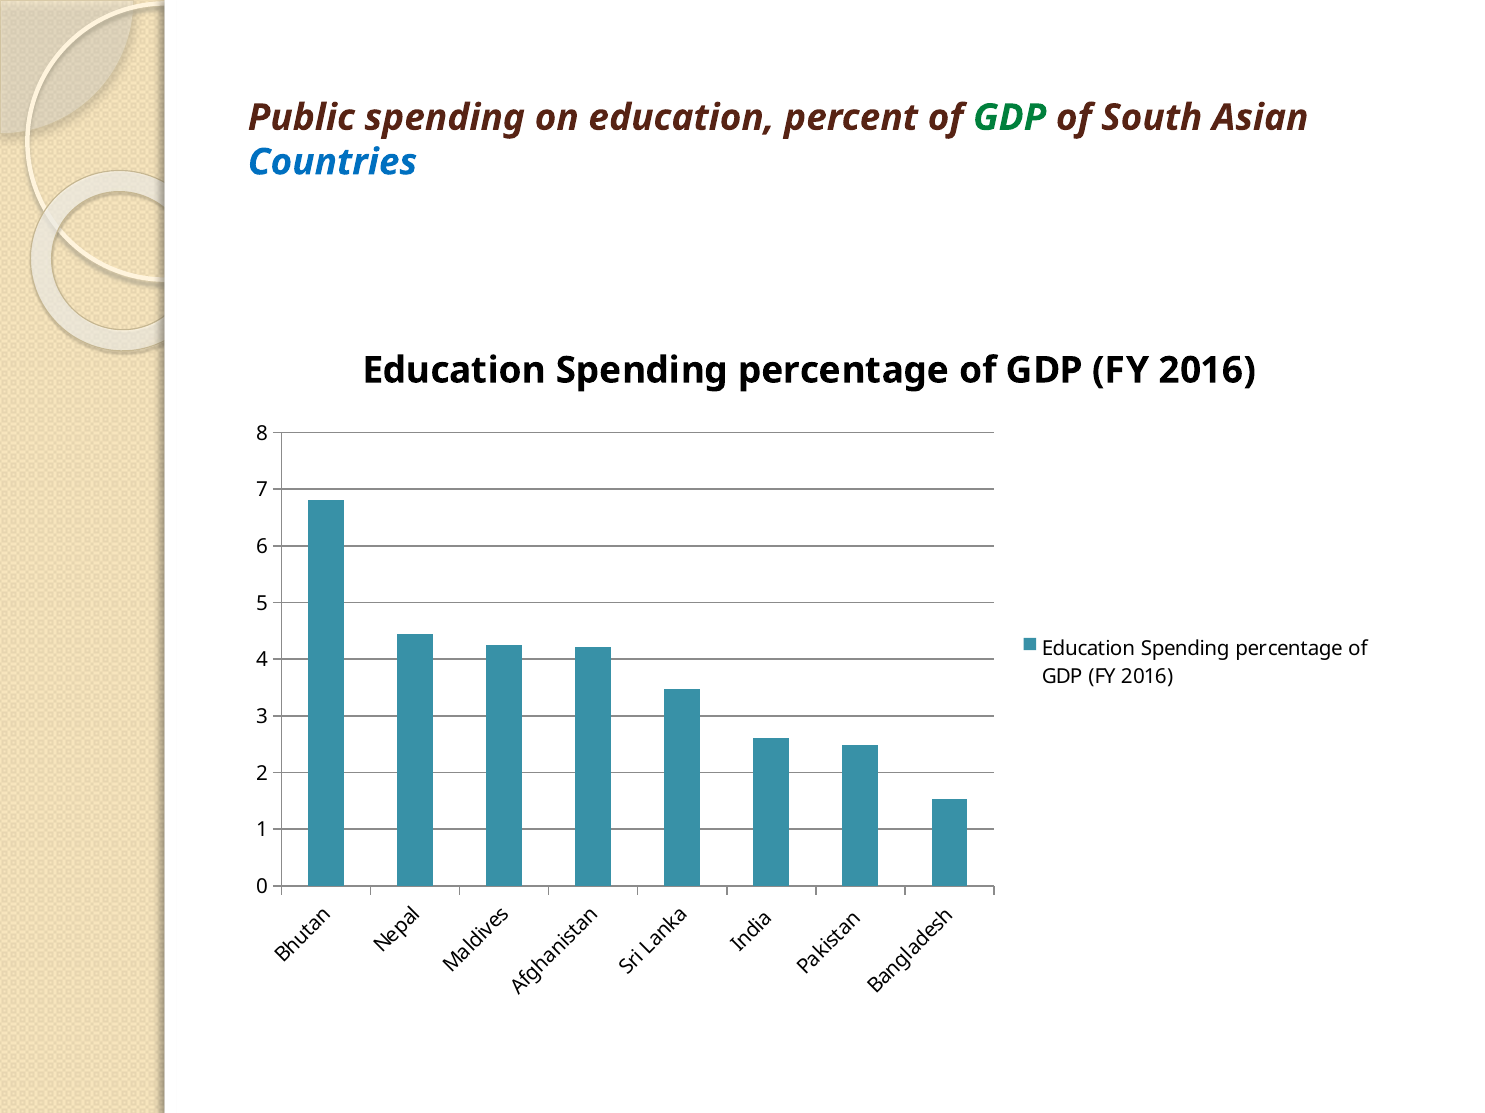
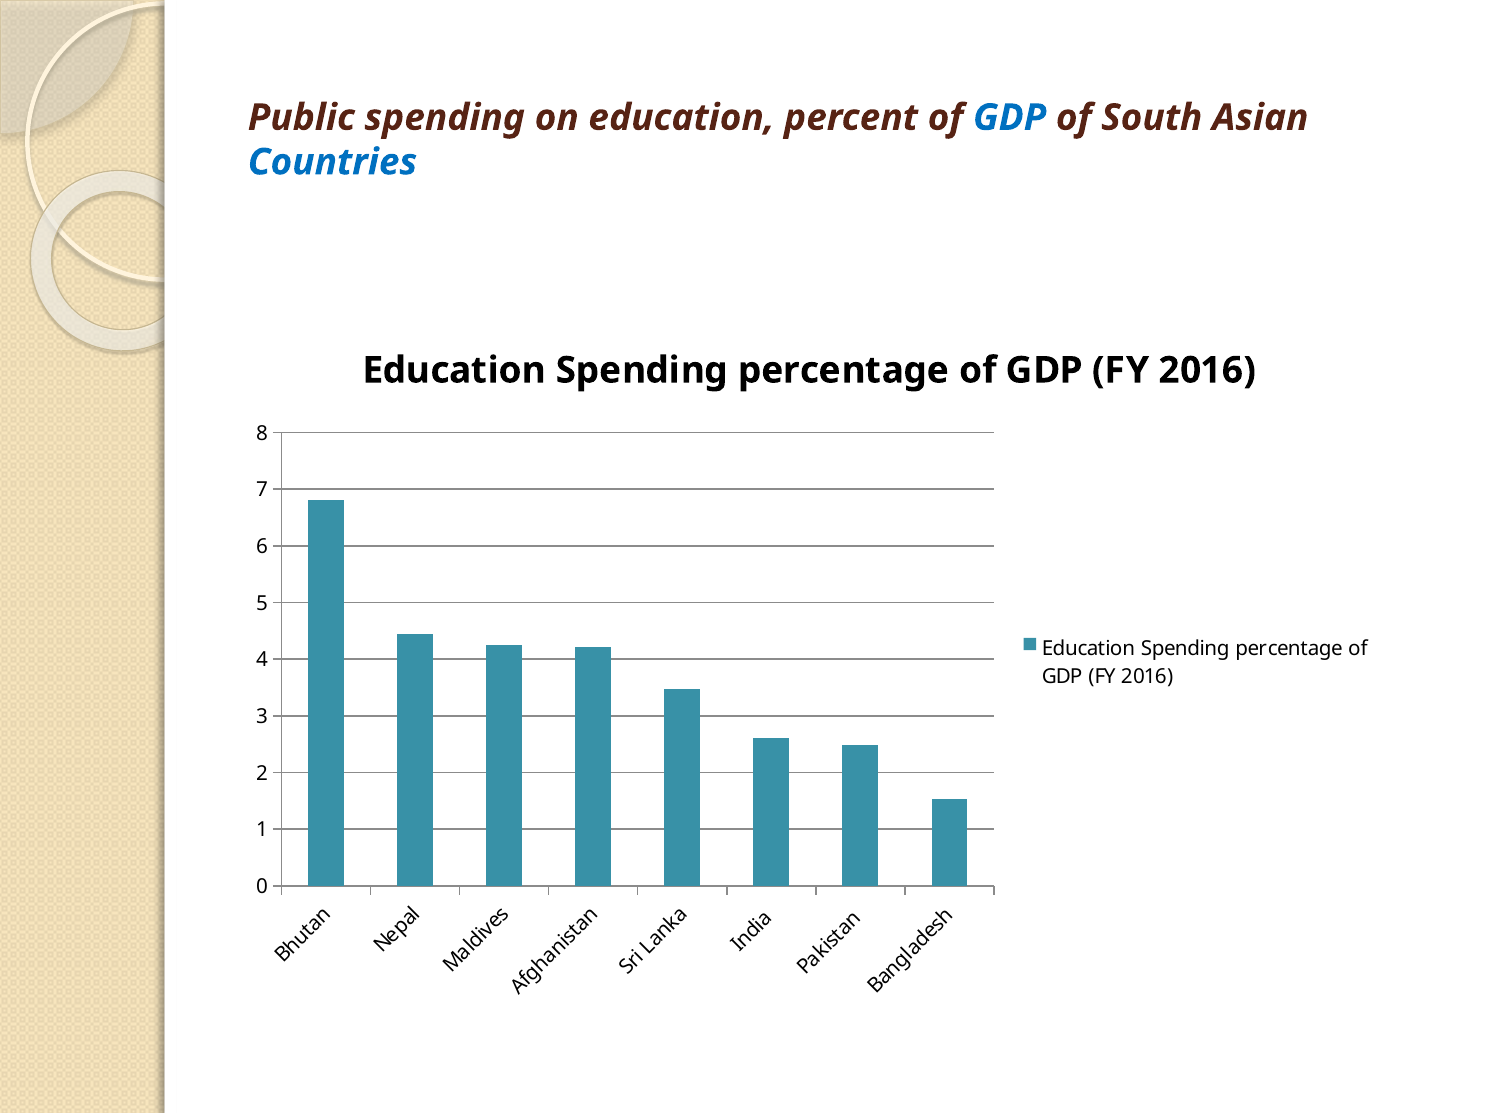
GDP at (1010, 118) colour: green -> blue
